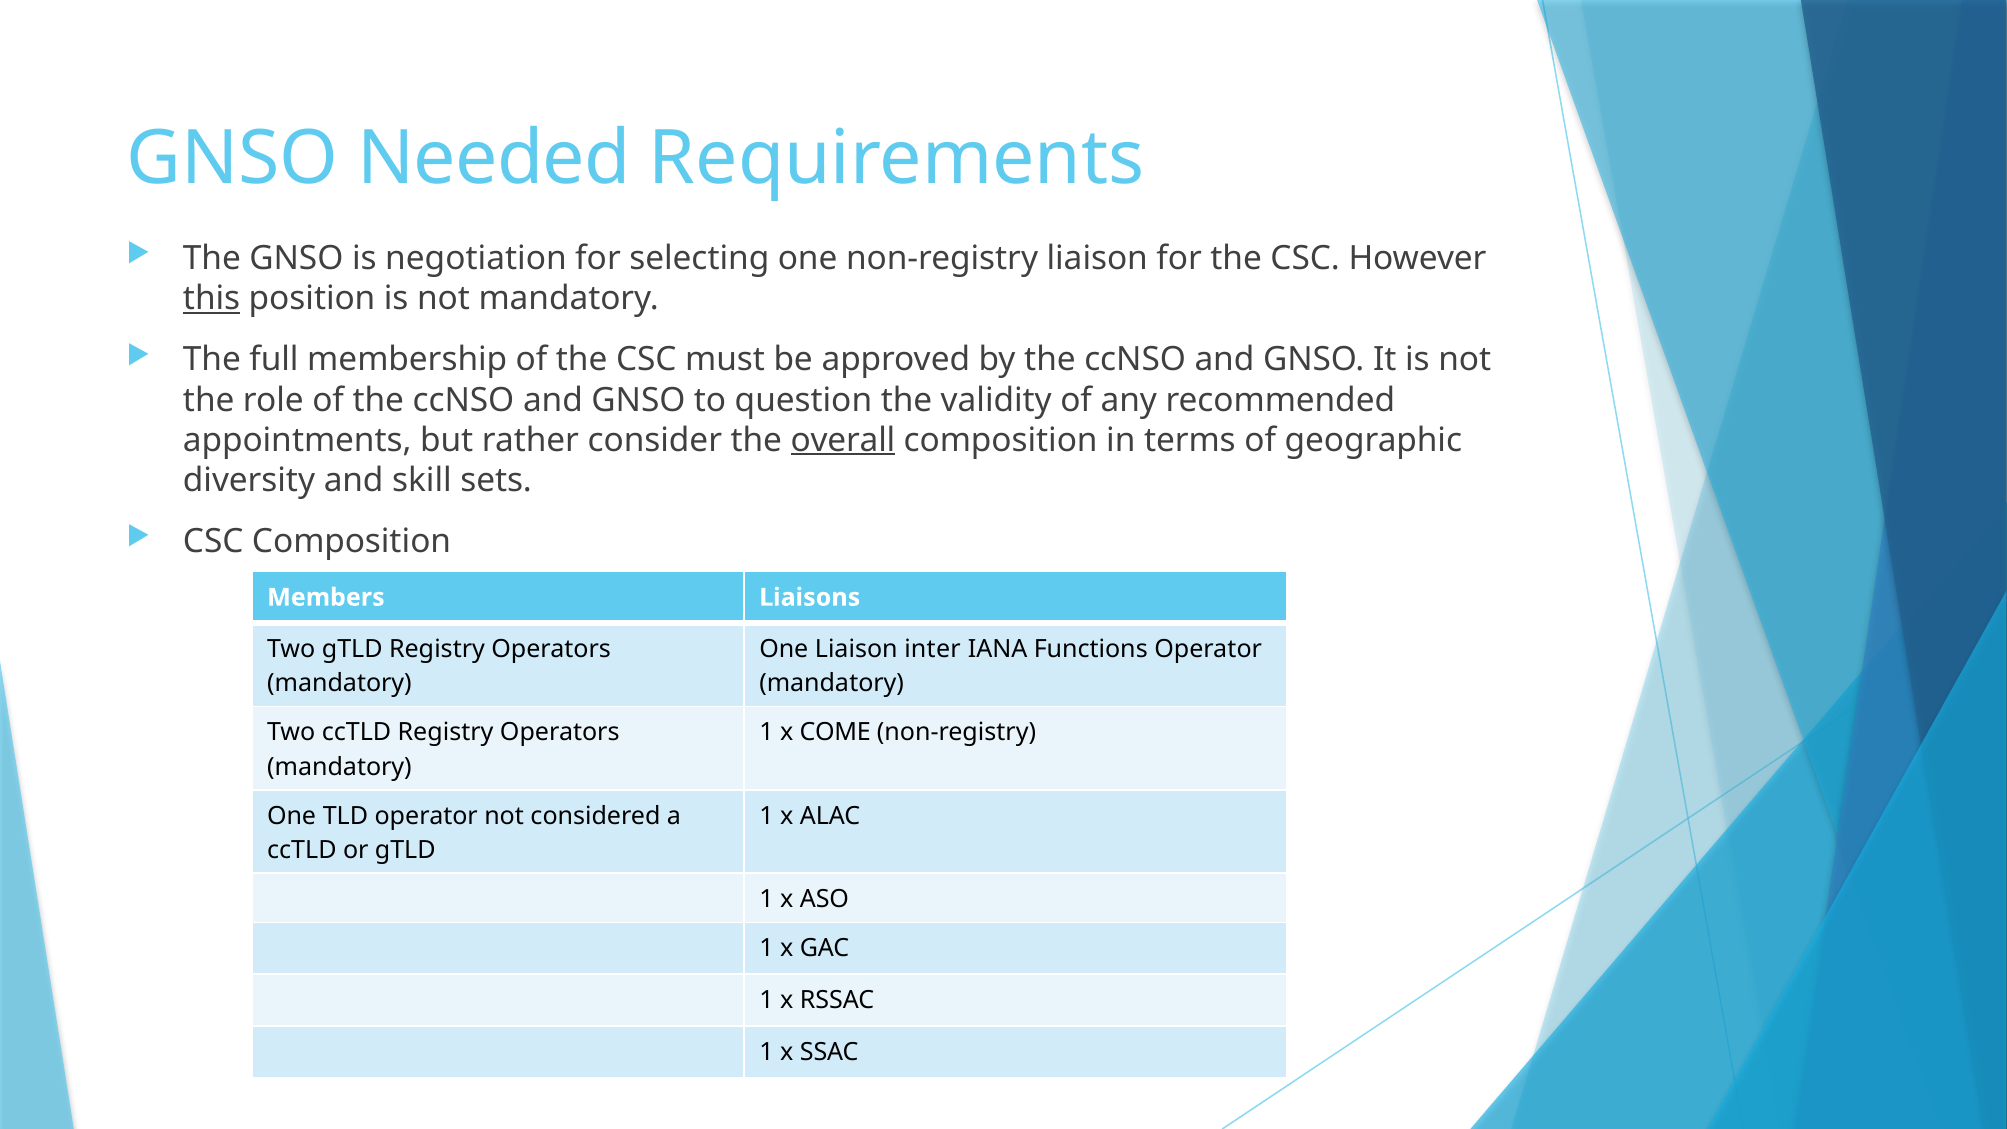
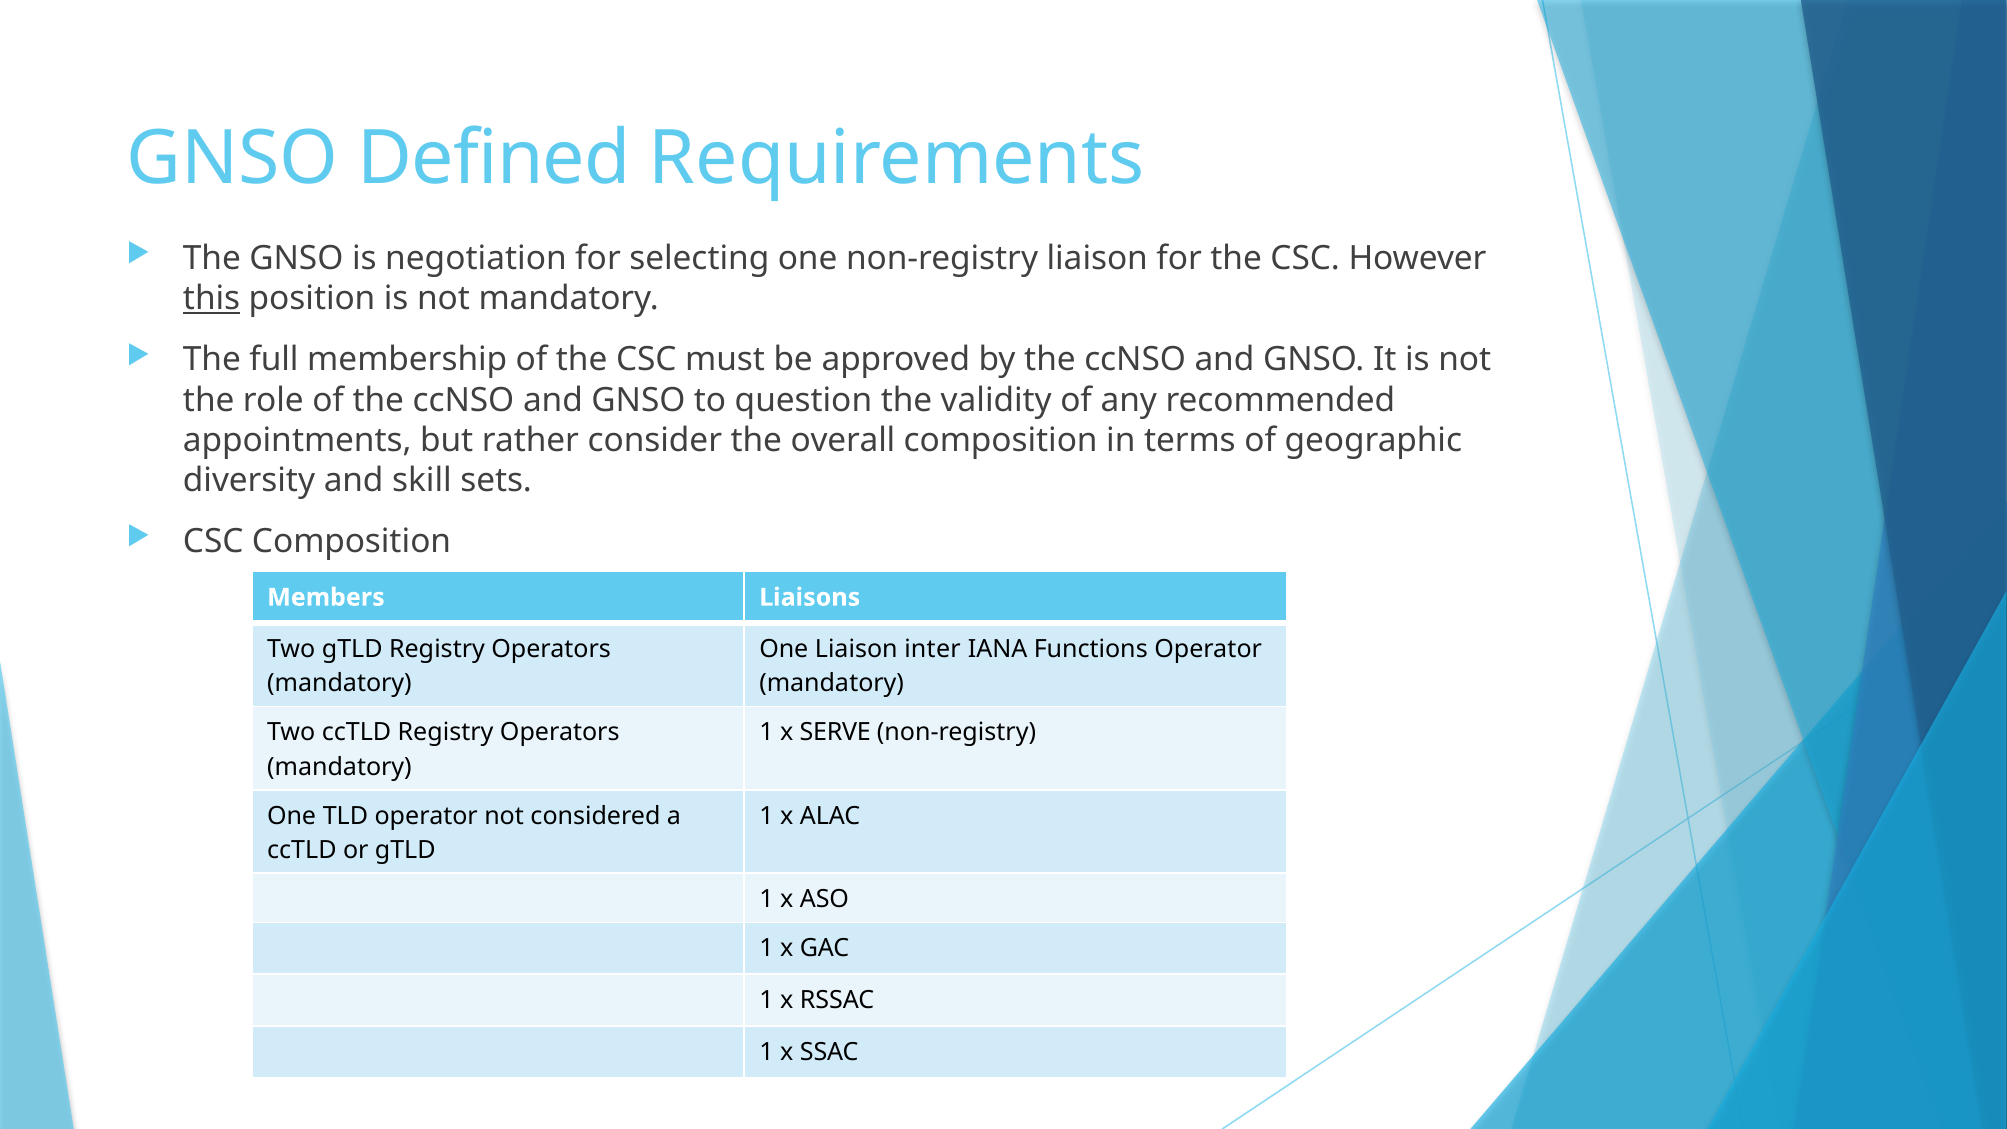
Needed: Needed -> Defined
overall underline: present -> none
COME: COME -> SERVE
